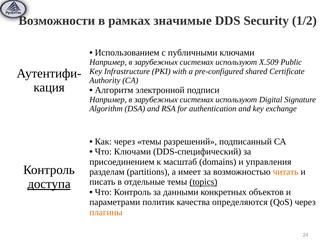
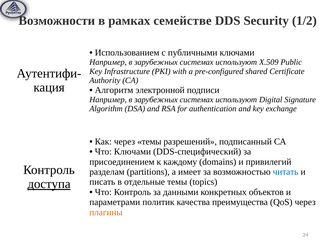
значимые: значимые -> семействе
масштаб: масштаб -> каждому
управления: управления -> привилегий
читать colour: orange -> blue
topics underline: present -> none
определяются: определяются -> преимущества
